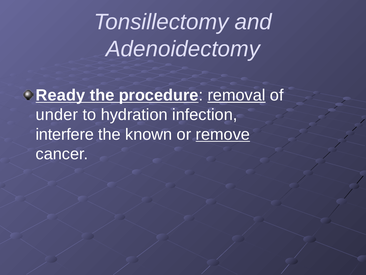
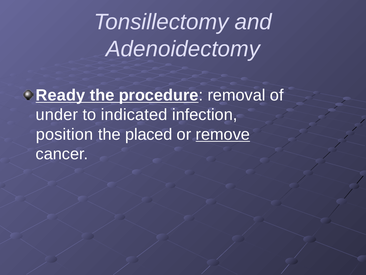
removal underline: present -> none
hydration: hydration -> indicated
interfere: interfere -> position
known: known -> placed
